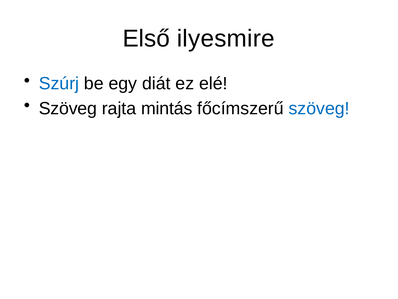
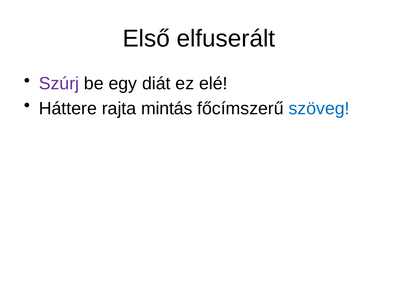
ilyesmire: ilyesmire -> elfuserált
Szúrj colour: blue -> purple
Szöveg at (68, 108): Szöveg -> Háttere
